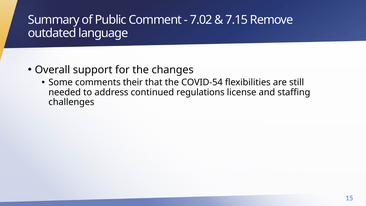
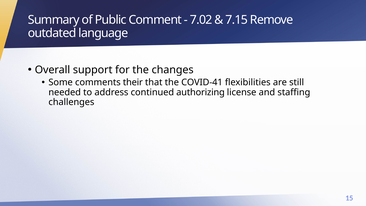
COVID-54: COVID-54 -> COVID-41
regulations: regulations -> authorizing
